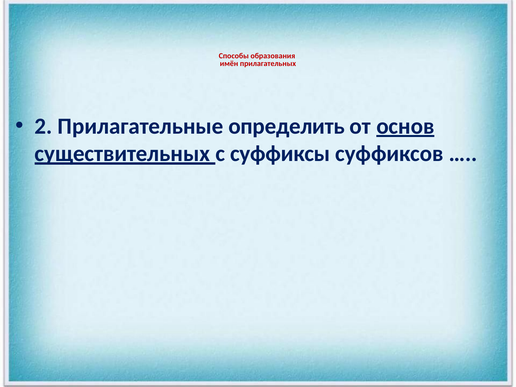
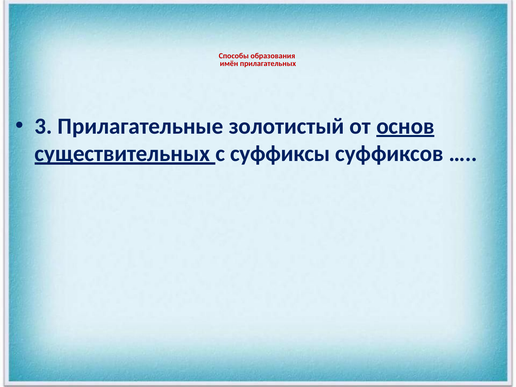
2: 2 -> 3
определить: определить -> золотистый
